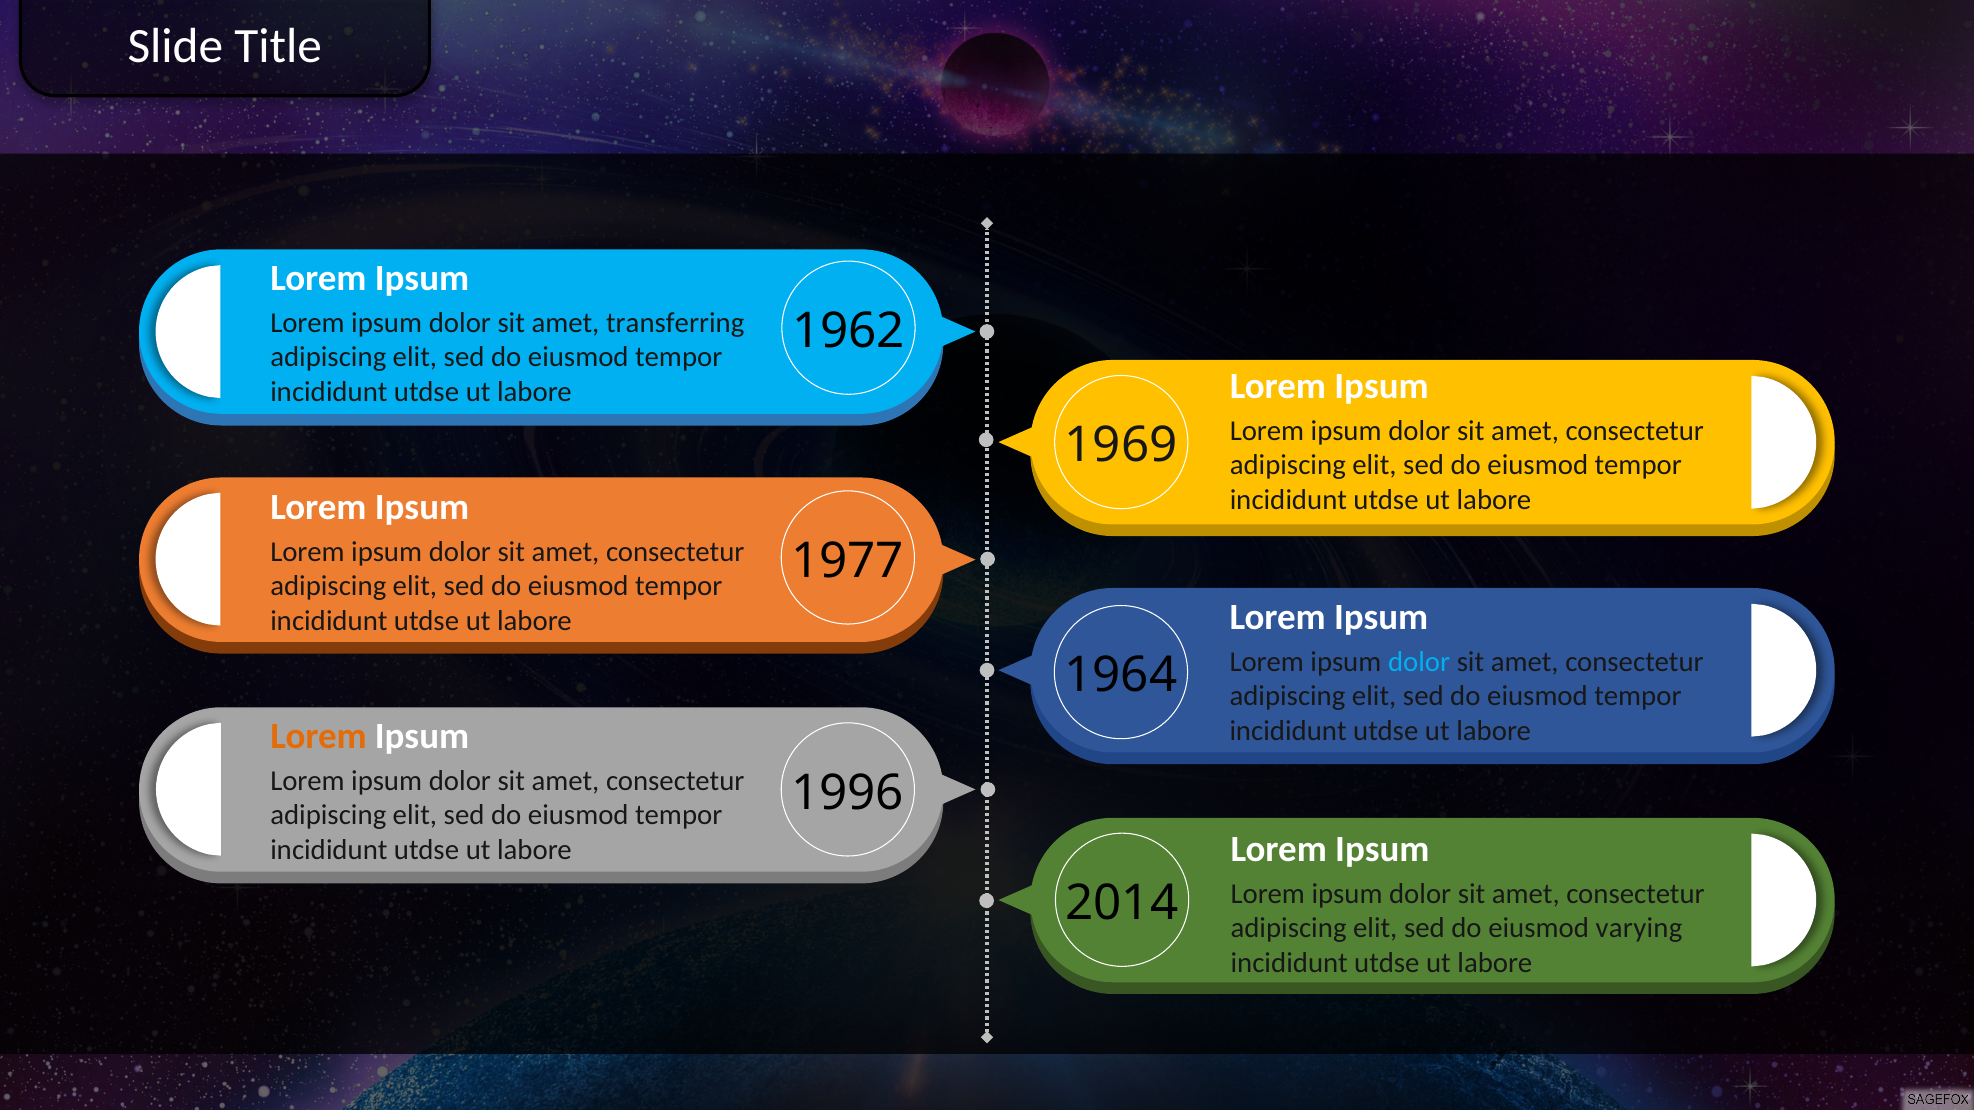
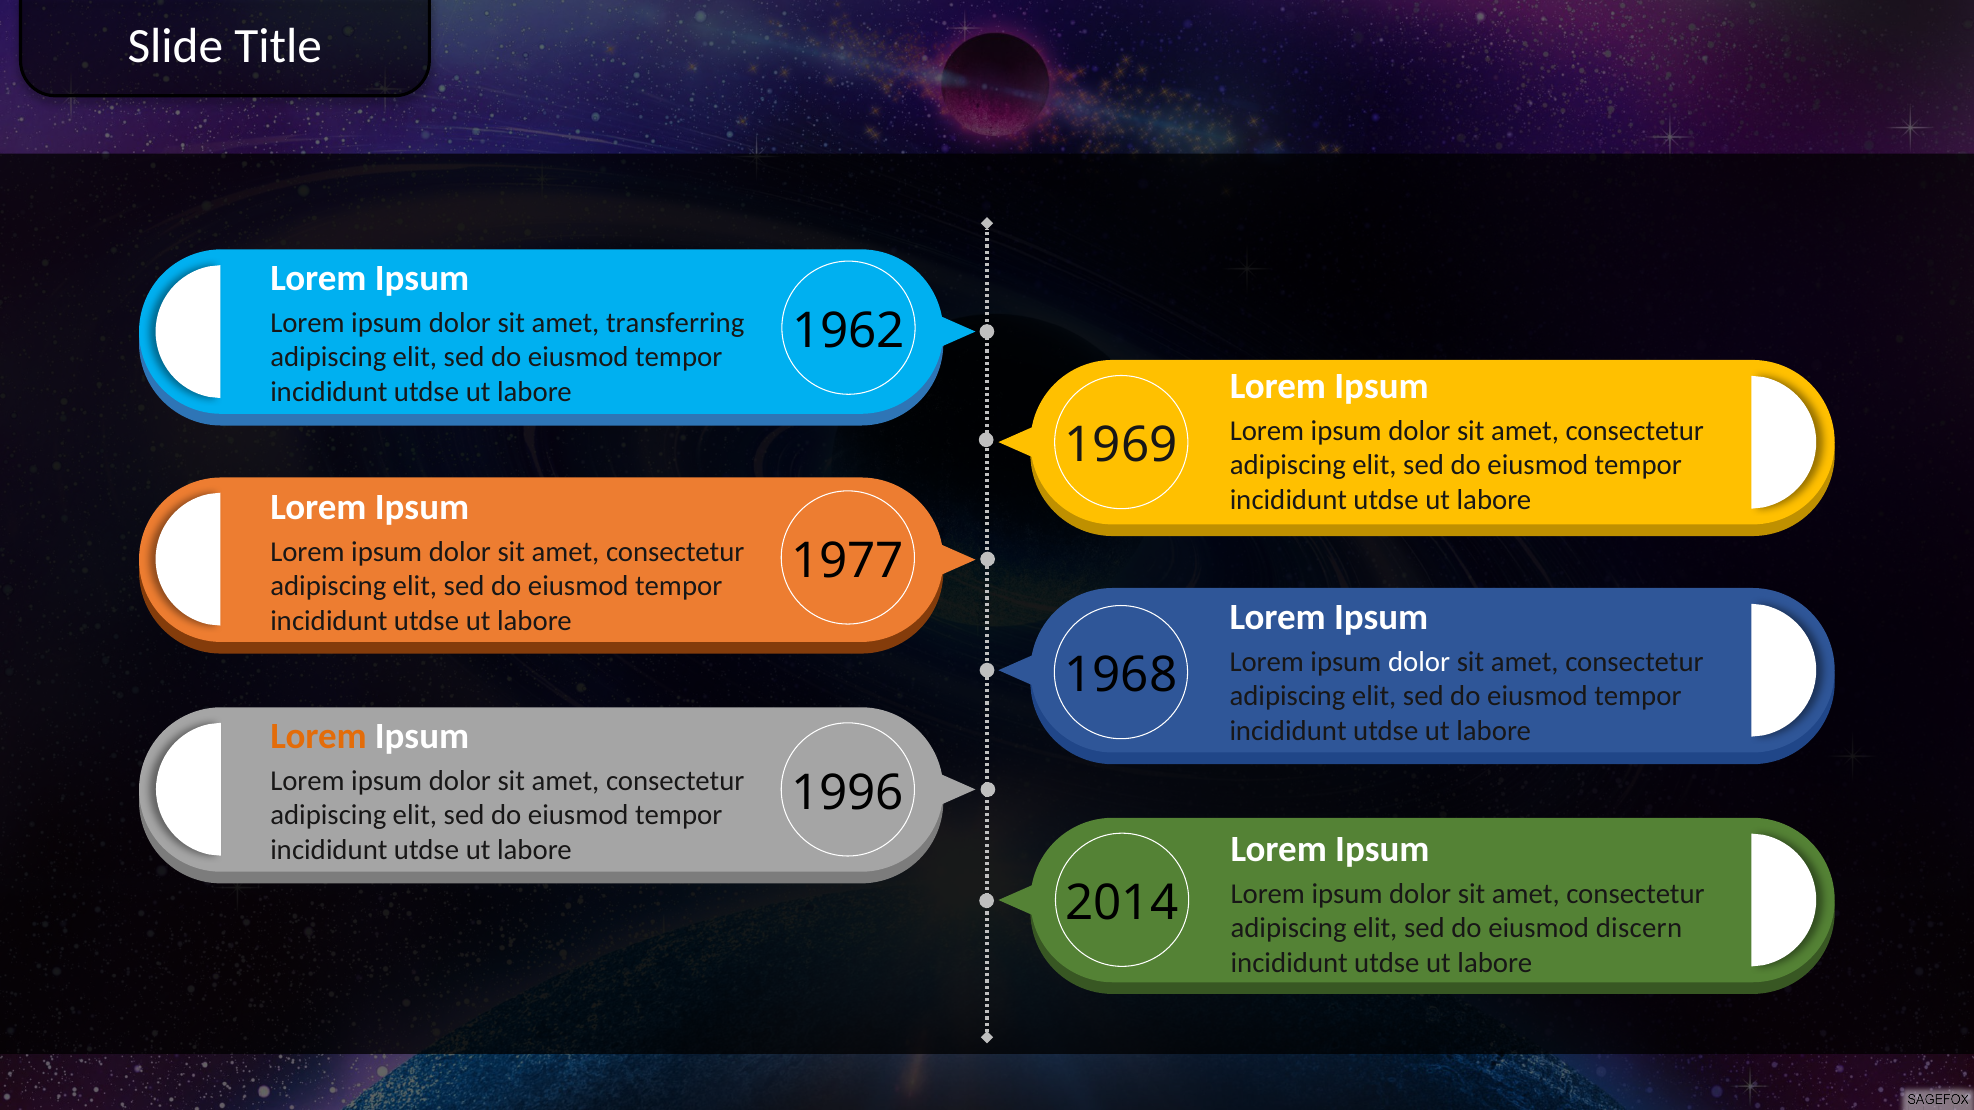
dolor at (1419, 662) colour: light blue -> white
1964: 1964 -> 1968
varying: varying -> discern
